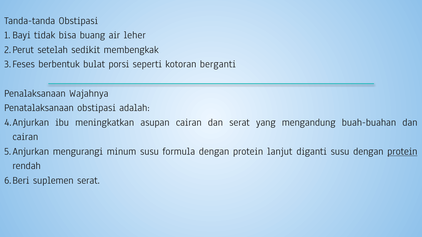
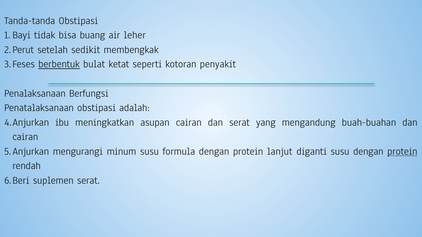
berbentuk underline: none -> present
porsi: porsi -> ketat
berganti: berganti -> penyakit
Wajahnya: Wajahnya -> Berfungsi
